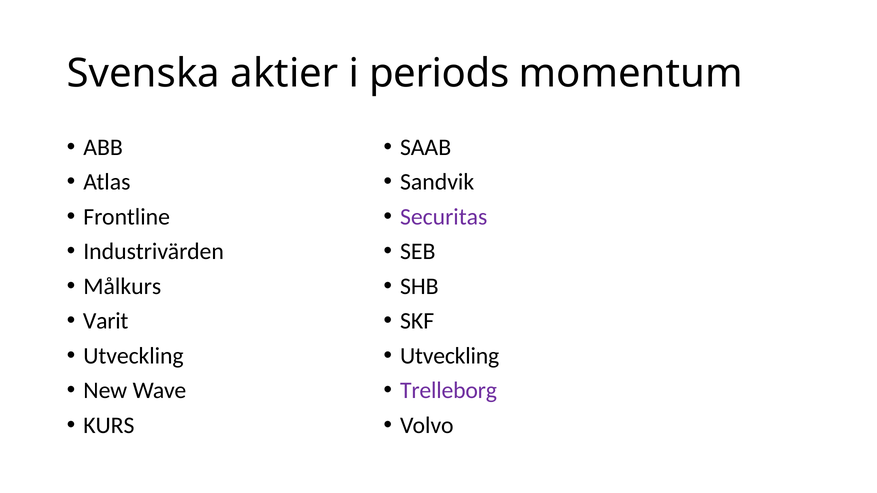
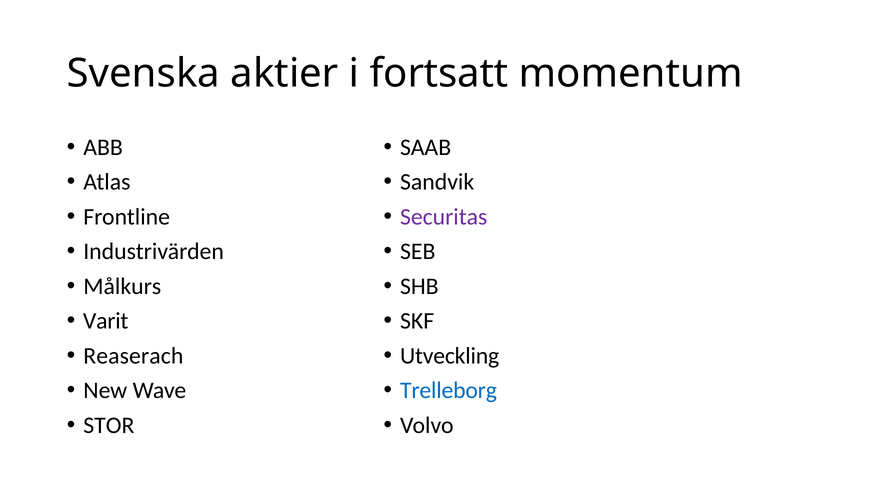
periods: periods -> fortsatt
Utveckling at (133, 356): Utveckling -> Reaserach
Trelleborg colour: purple -> blue
KURS: KURS -> STOR
